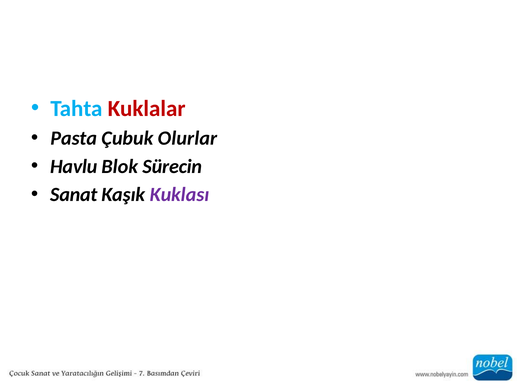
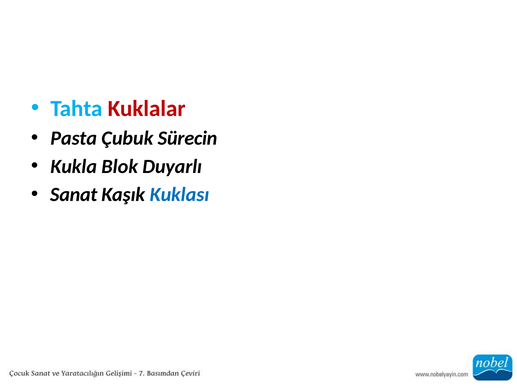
Olurlar: Olurlar -> Sürecin
Havlu: Havlu -> Kukla
Sürecin: Sürecin -> Duyarlı
Kuklası colour: purple -> blue
